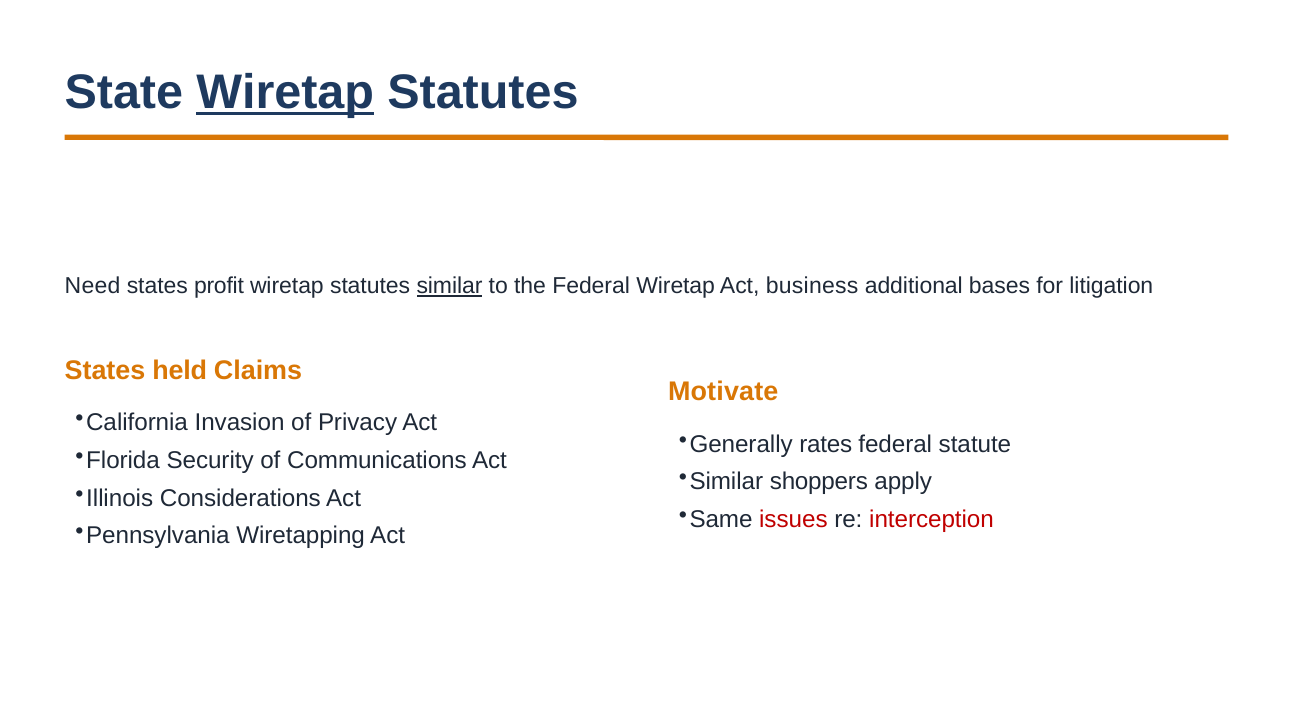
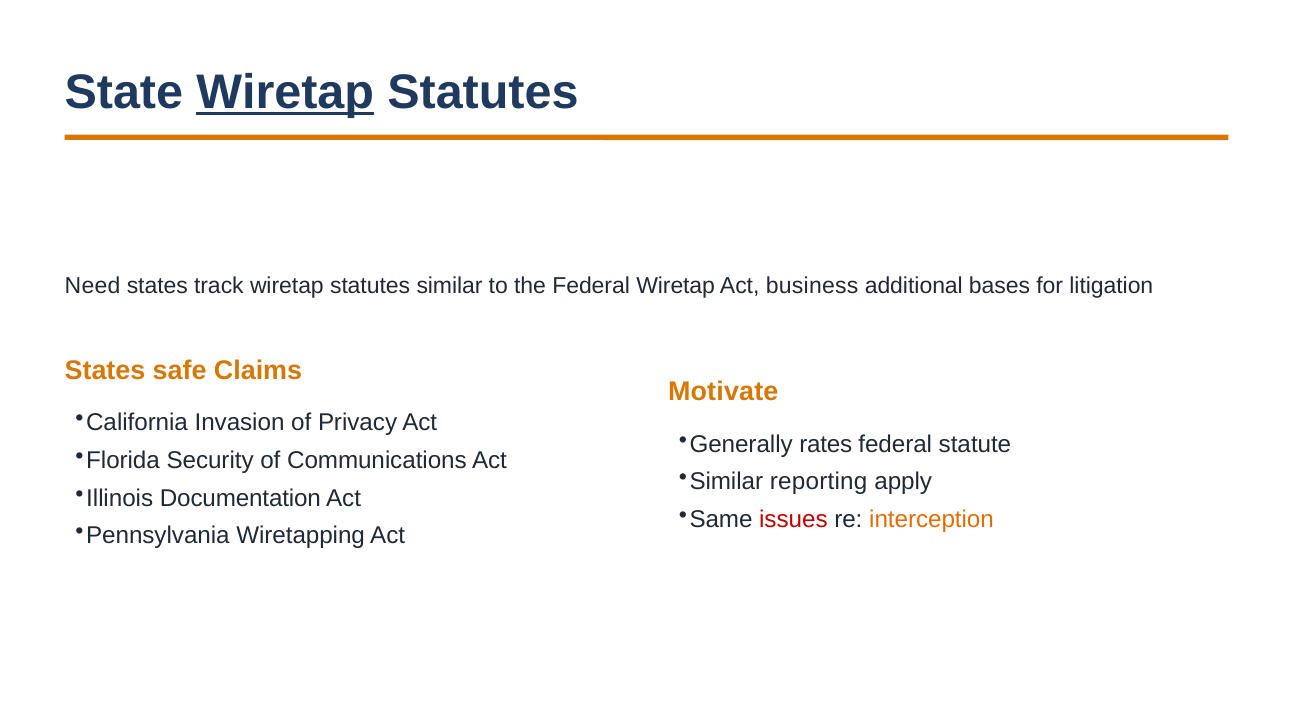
profit: profit -> track
similar at (450, 286) underline: present -> none
held: held -> safe
shoppers: shoppers -> reporting
Considerations: Considerations -> Documentation
interception colour: red -> orange
